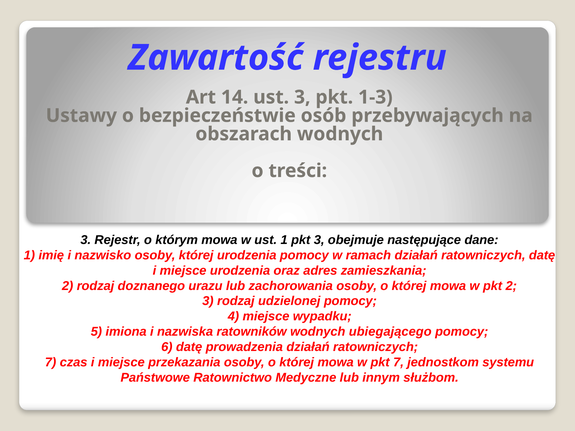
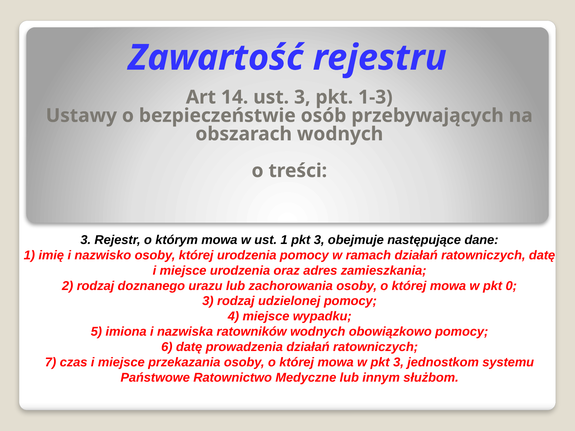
pkt 2: 2 -> 0
ubiegającego: ubiegającego -> obowiązkowo
w pkt 7: 7 -> 3
